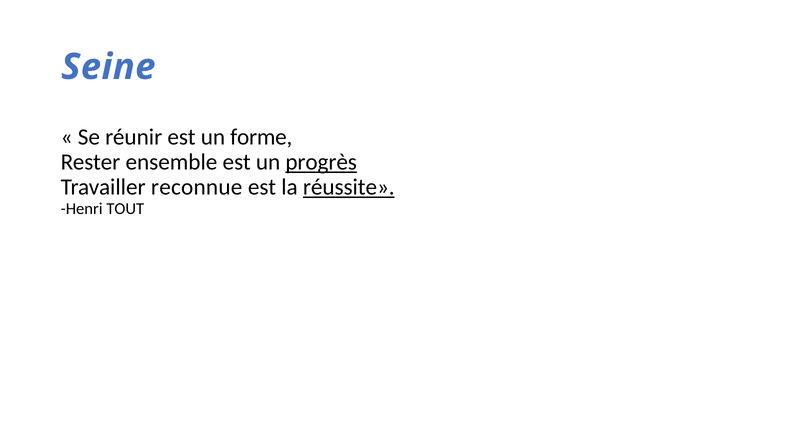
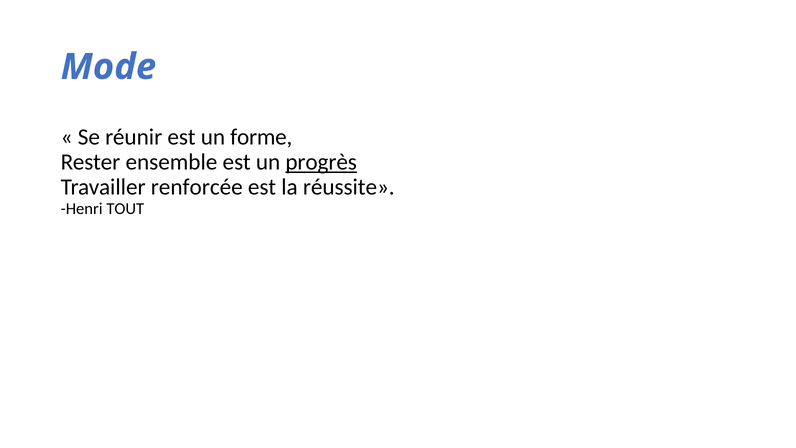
Seine: Seine -> Mode
reconnue: reconnue -> renforcée
réussite underline: present -> none
